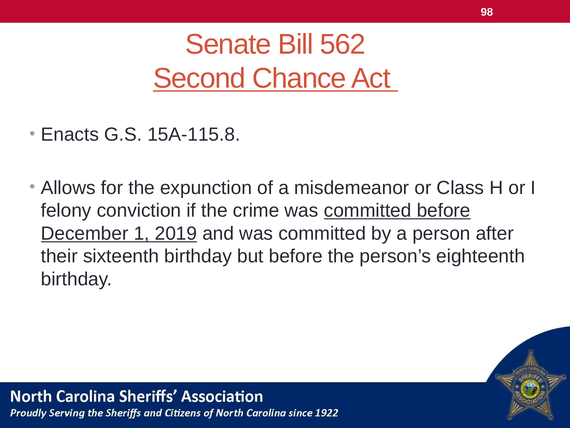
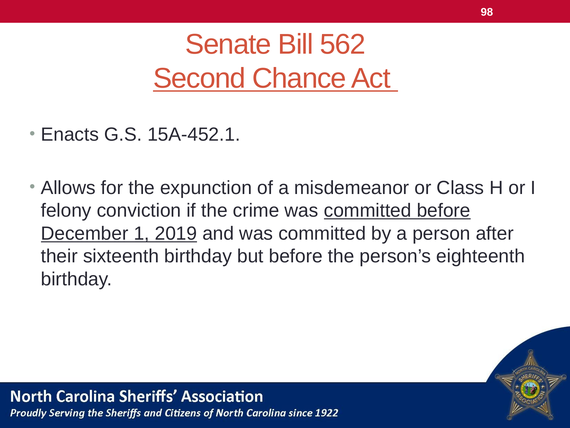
15A-115.8: 15A-115.8 -> 15A-452.1
